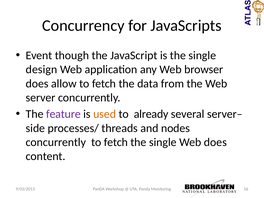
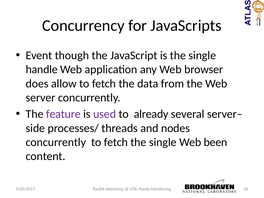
design: design -> handle
used colour: orange -> purple
Web does: does -> been
